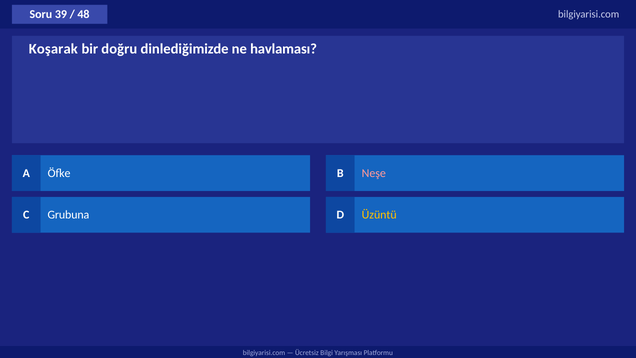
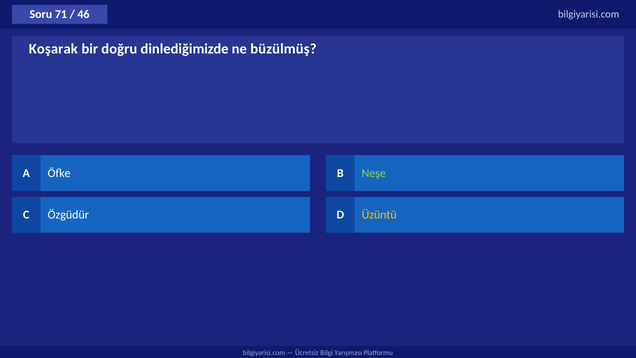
39: 39 -> 71
48: 48 -> 46
havlaması: havlaması -> büzülmüş
Neşe colour: pink -> light green
Grubuna: Grubuna -> Özgüdür
